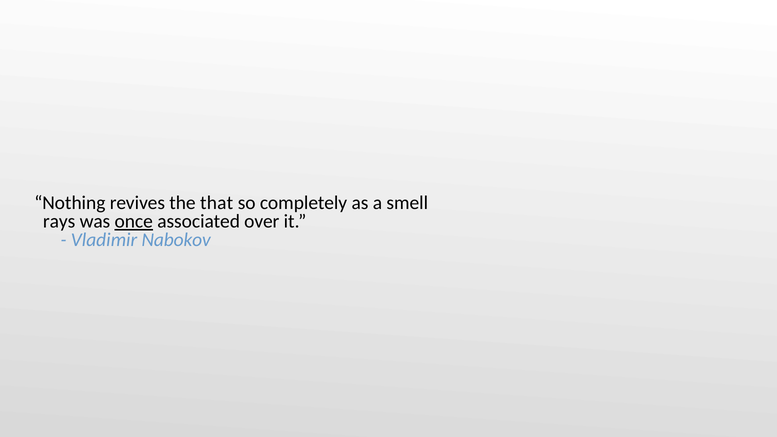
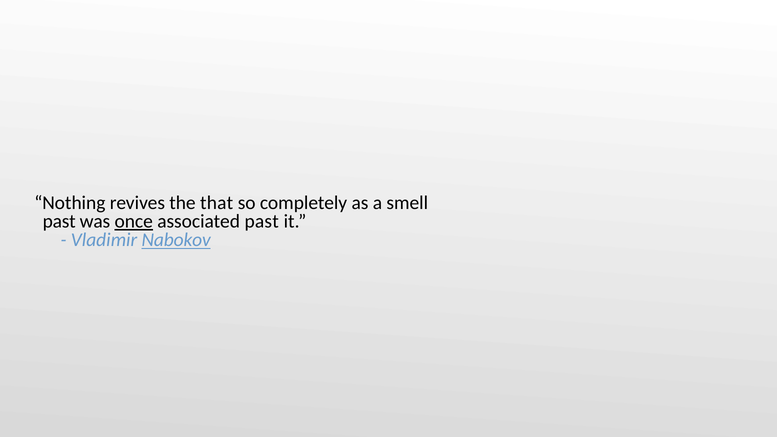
rays at (59, 221): rays -> past
associated over: over -> past
Nabokov underline: none -> present
